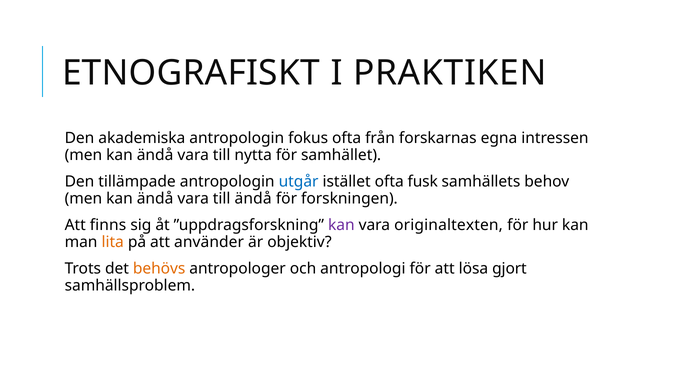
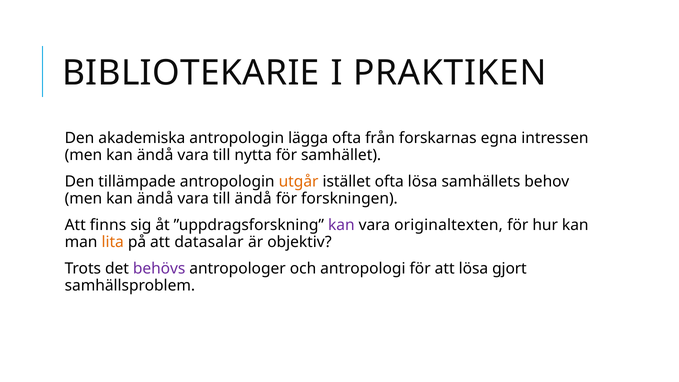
ETNOGRAFISKT: ETNOGRAFISKT -> BIBLIOTEKARIE
fokus: fokus -> lägga
utgår colour: blue -> orange
ofta fusk: fusk -> lösa
använder: använder -> datasalar
behövs colour: orange -> purple
